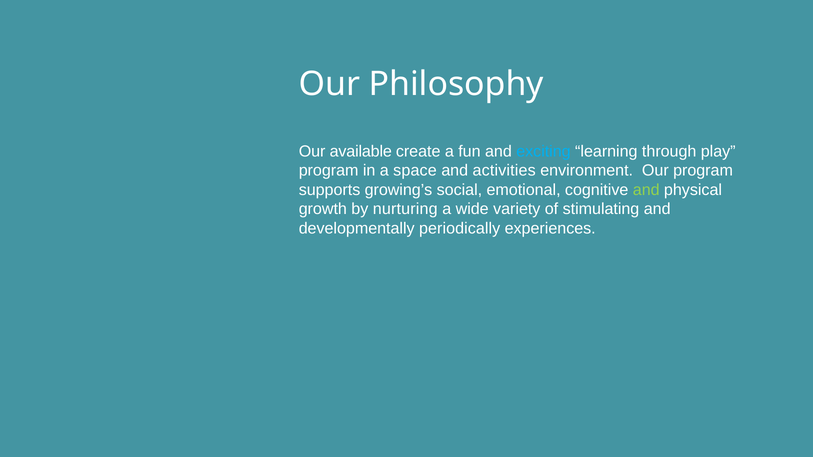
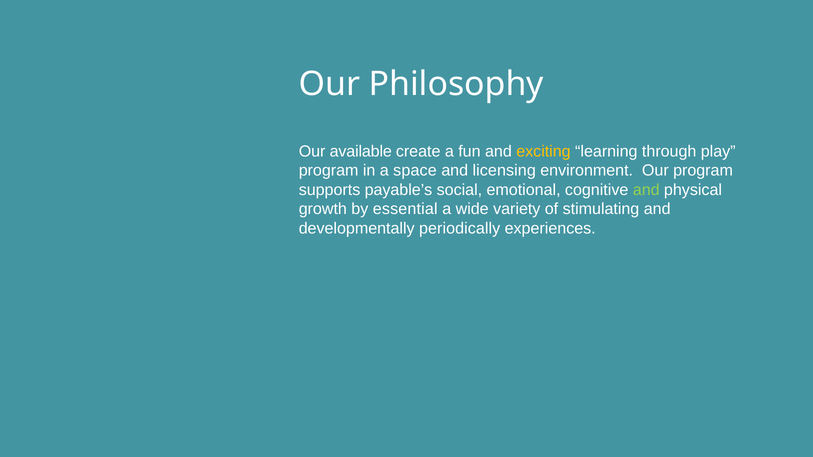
exciting colour: light blue -> yellow
activities: activities -> licensing
growing’s: growing’s -> payable’s
nurturing: nurturing -> essential
